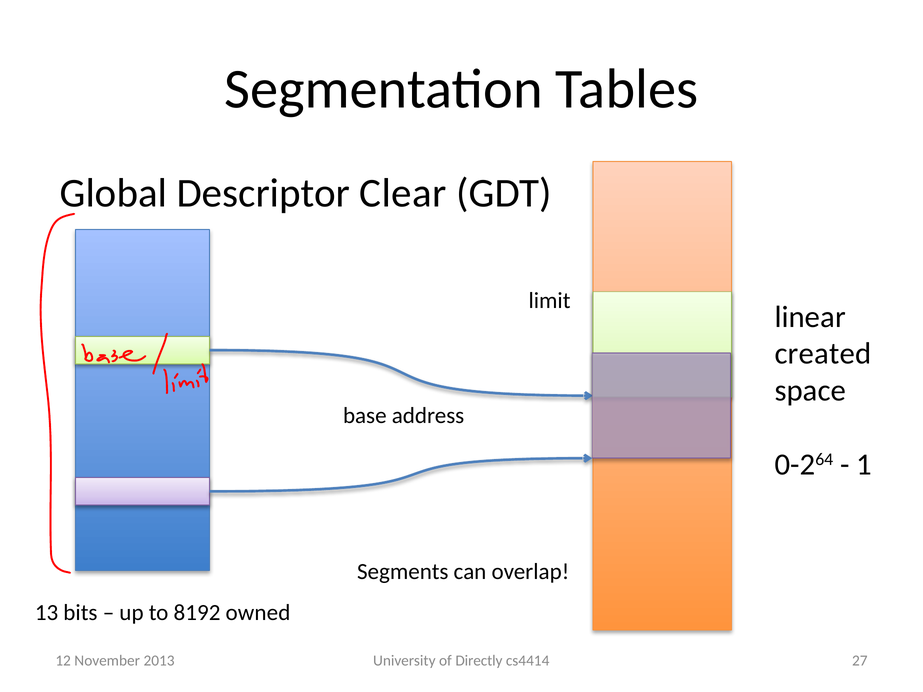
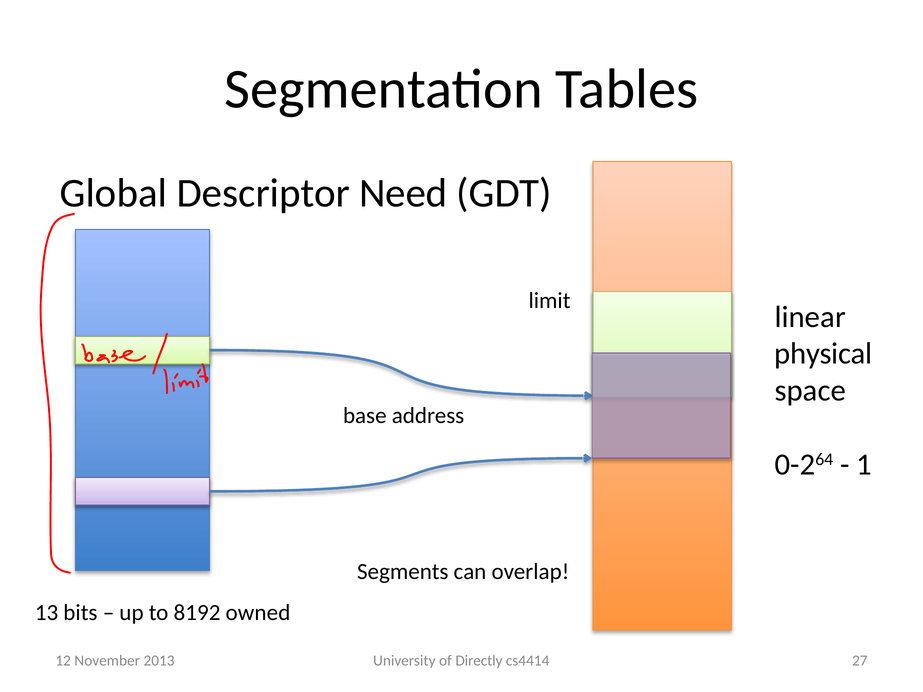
Clear: Clear -> Need
created: created -> physical
